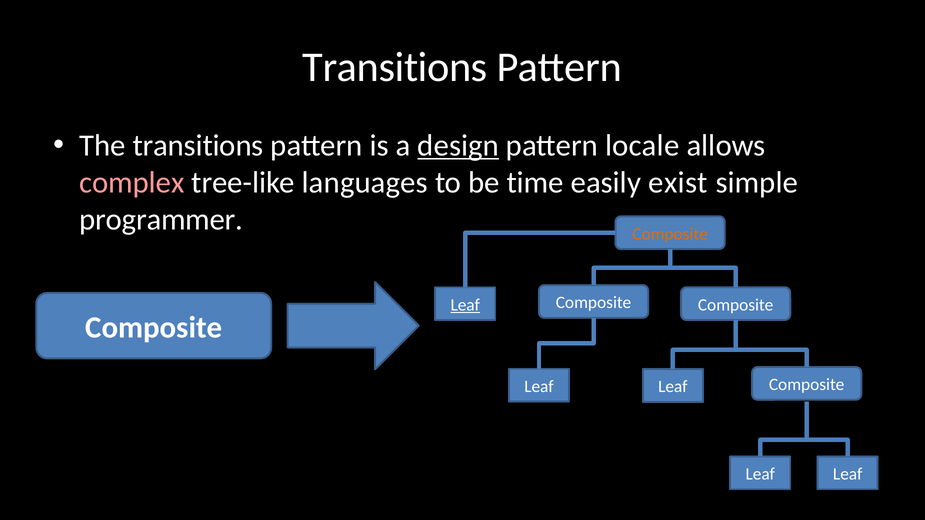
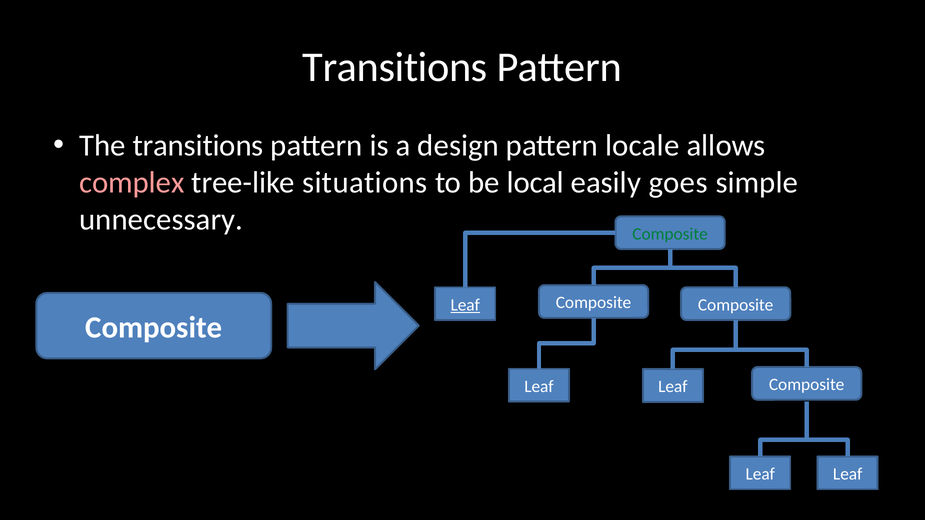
design underline: present -> none
languages: languages -> situations
time: time -> local
exist: exist -> goes
programmer: programmer -> unnecessary
Composite at (670, 234) colour: orange -> green
